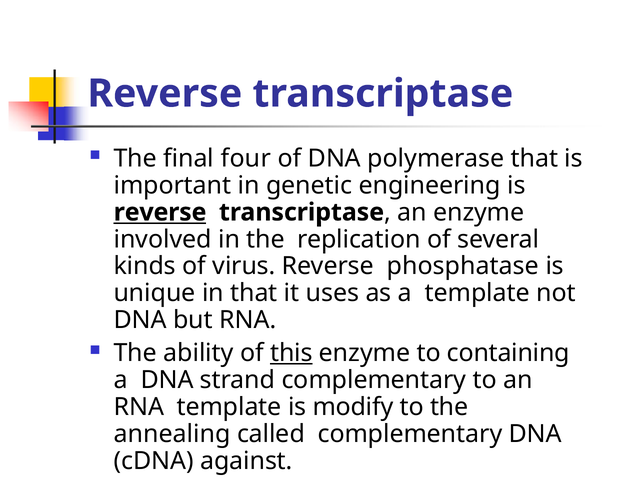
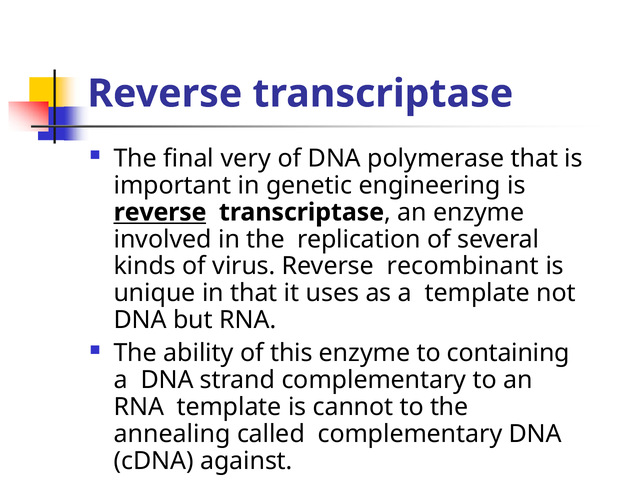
four: four -> very
phosphatase: phosphatase -> recombinant
this underline: present -> none
modify: modify -> cannot
